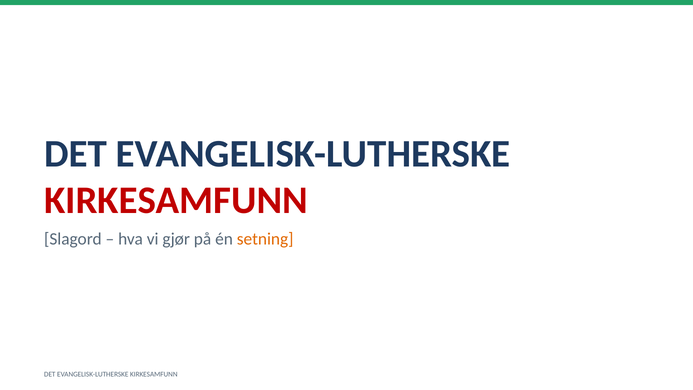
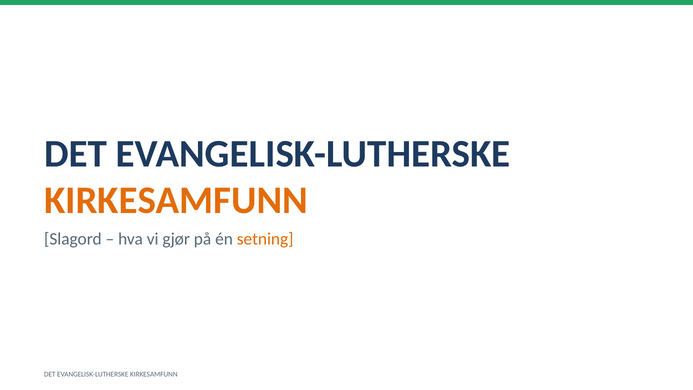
KIRKESAMFUNN at (176, 200) colour: red -> orange
